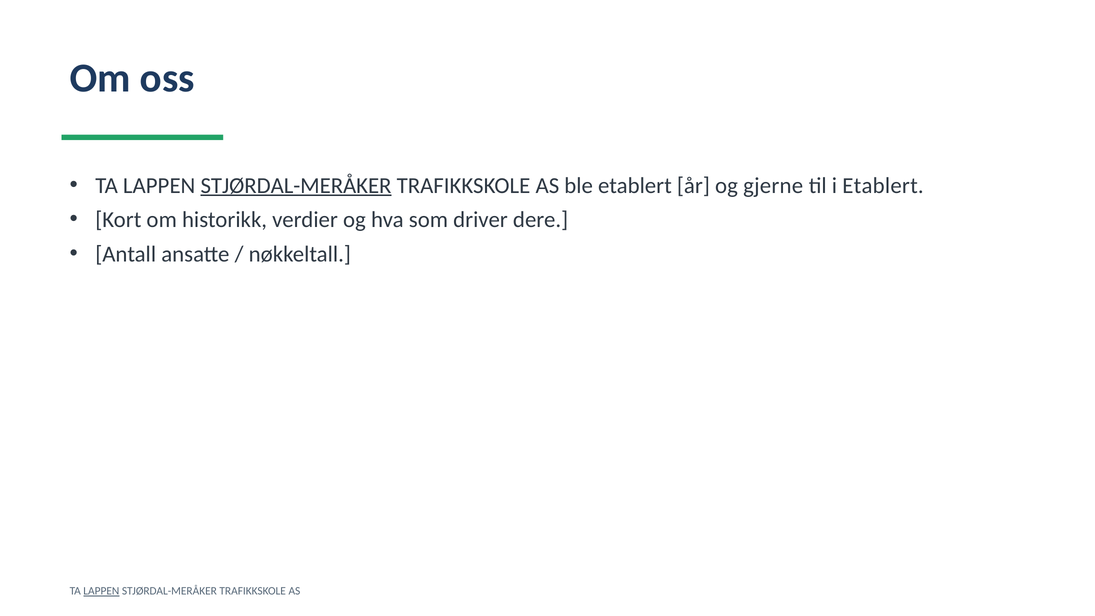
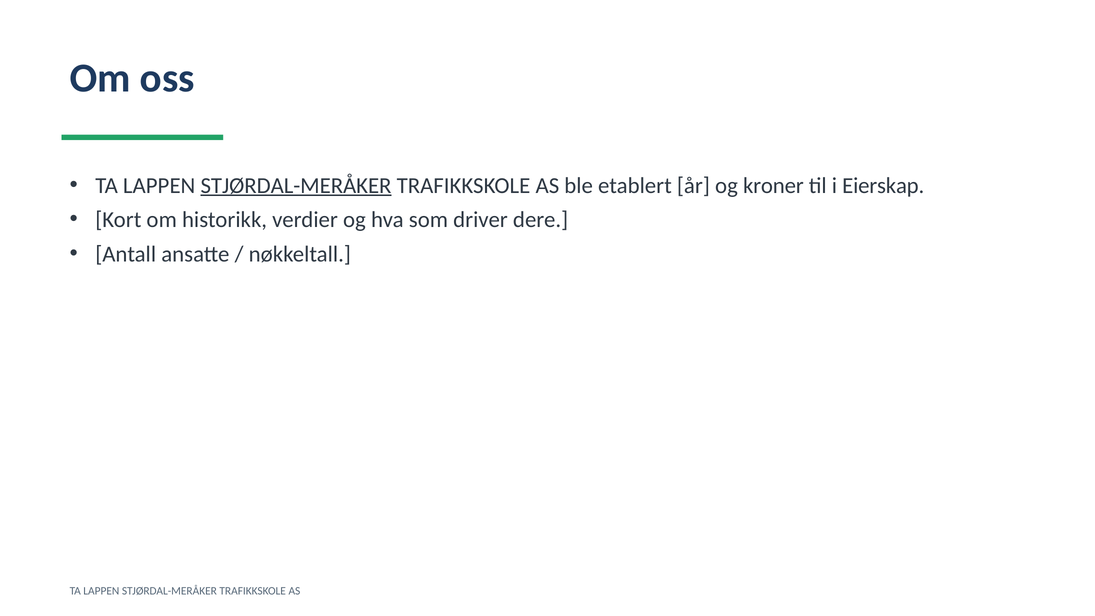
gjerne: gjerne -> kroner
i Etablert: Etablert -> Eierskap
LAPPEN at (101, 591) underline: present -> none
